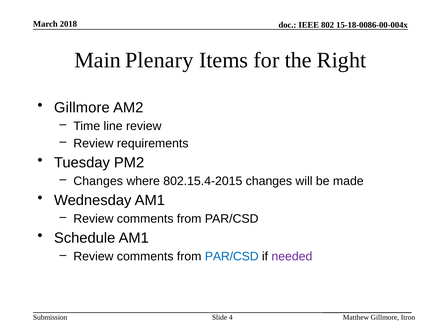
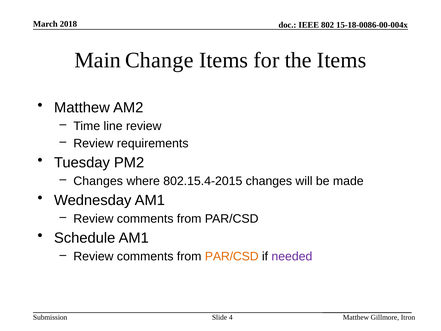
Plenary: Plenary -> Change
the Right: Right -> Items
Gillmore at (82, 108): Gillmore -> Matthew
PAR/CSD at (232, 256) colour: blue -> orange
